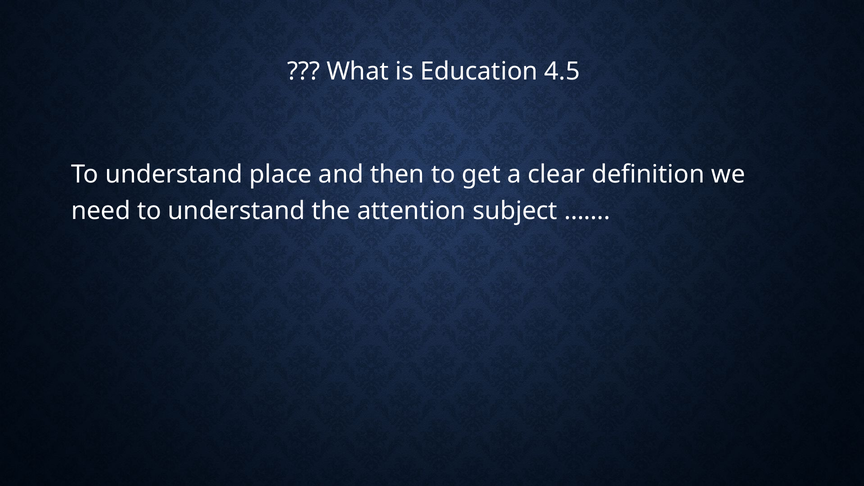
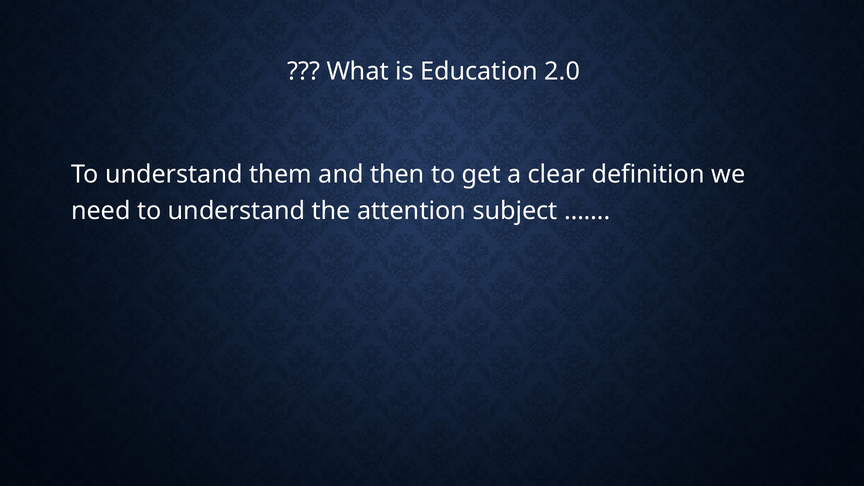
4.5: 4.5 -> 2.0
place: place -> them
